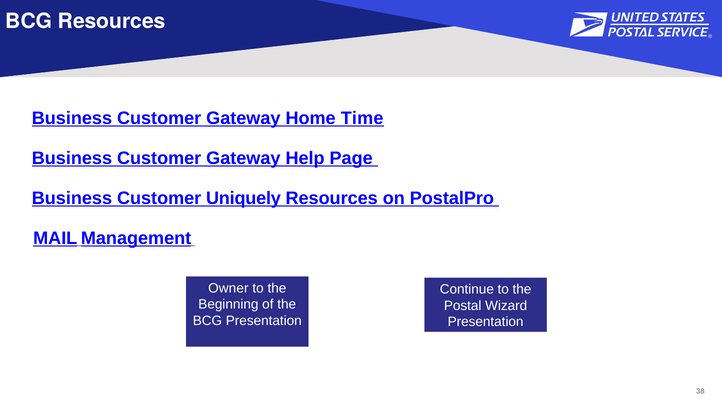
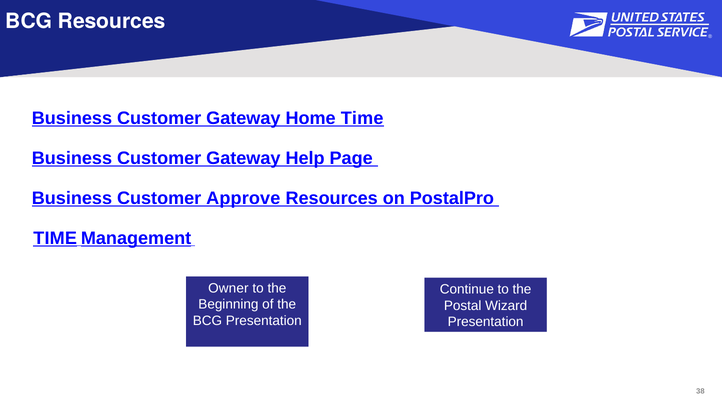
Uniquely: Uniquely -> Approve
MAIL at (55, 238): MAIL -> TIME
